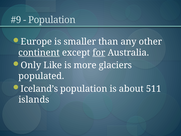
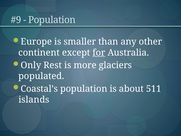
continent underline: present -> none
Like: Like -> Rest
Iceland’s: Iceland’s -> Coastal’s
